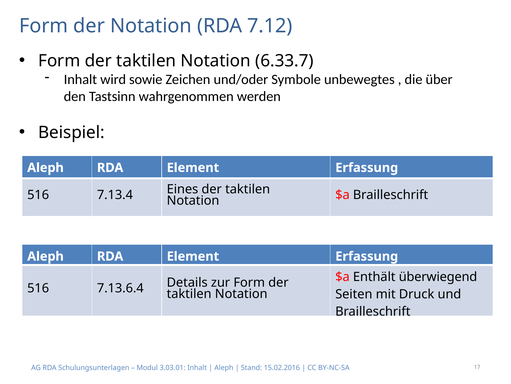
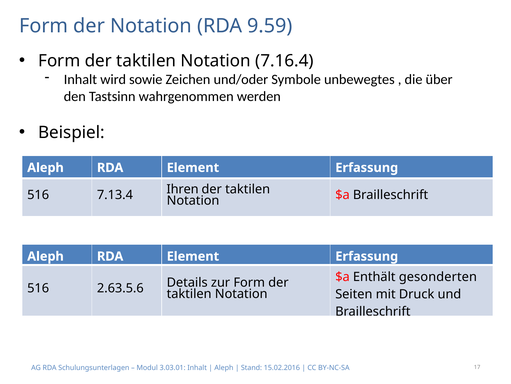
7.12: 7.12 -> 9.59
6.33.7: 6.33.7 -> 7.16.4
Eines: Eines -> Ihren
überwiegend: überwiegend -> gesonderten
7.13.6.4: 7.13.6.4 -> 2.63.5.6
